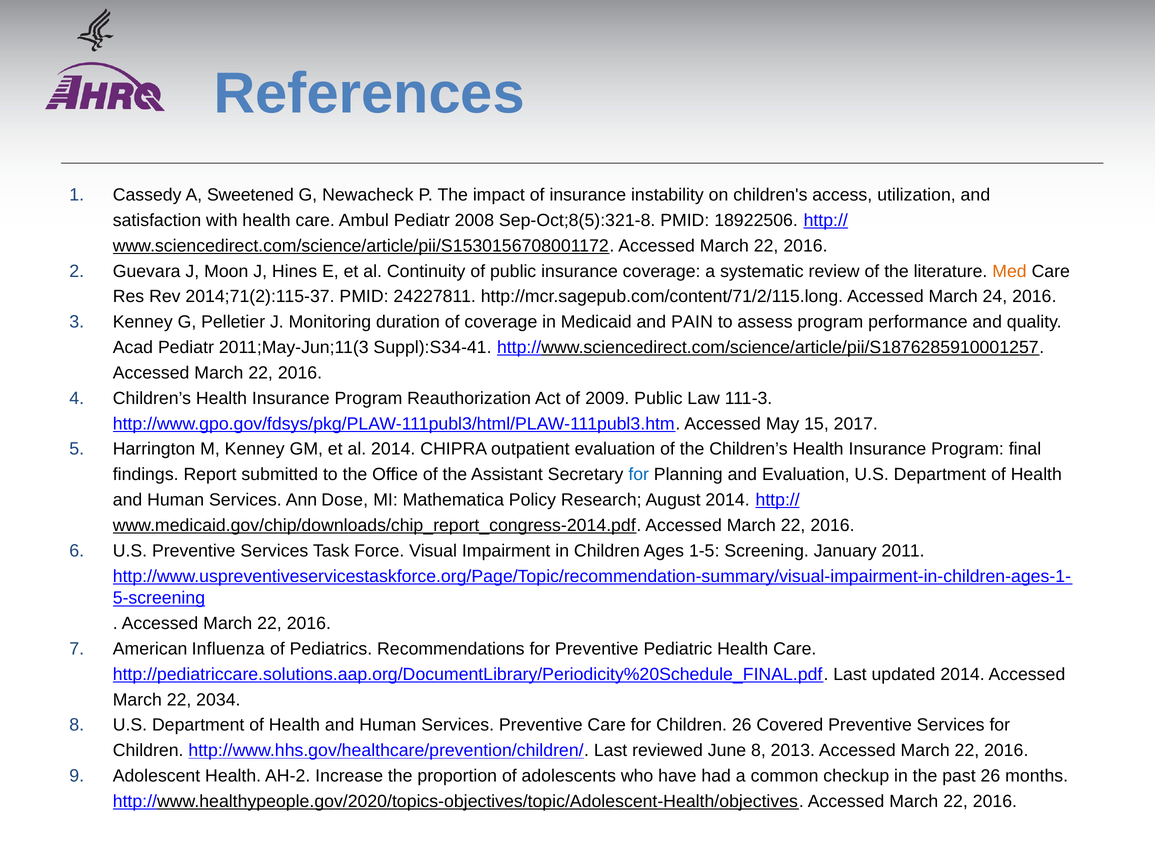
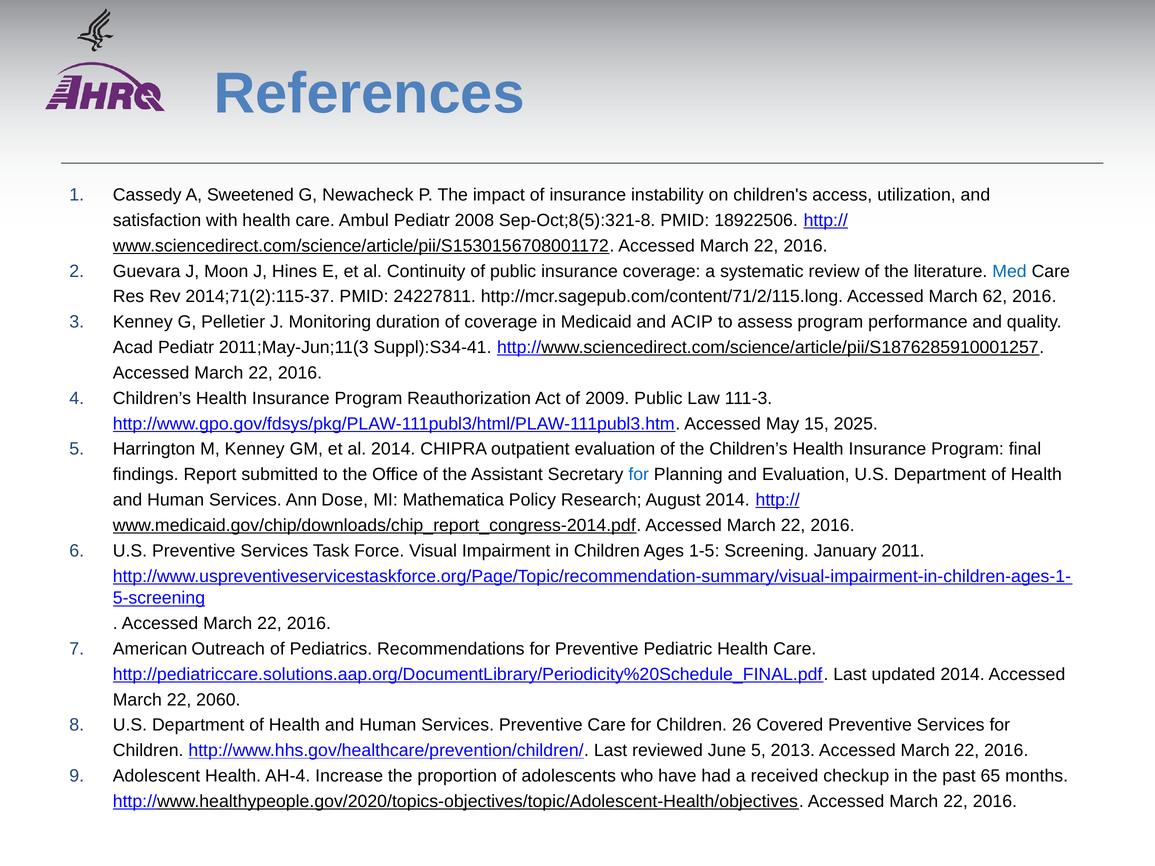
Med colour: orange -> blue
24: 24 -> 62
PAIN: PAIN -> ACIP
2017: 2017 -> 2025
Influenza: Influenza -> Outreach
2034: 2034 -> 2060
June 8: 8 -> 5
AH-2: AH-2 -> AH-4
common: common -> received
past 26: 26 -> 65
